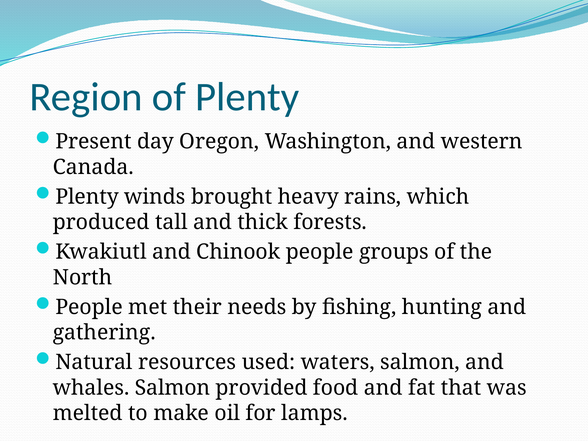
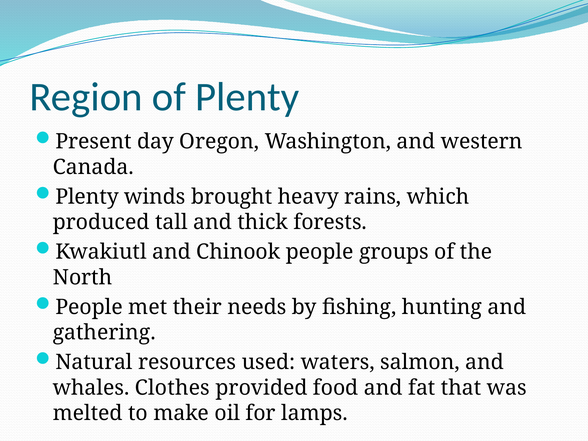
whales Salmon: Salmon -> Clothes
